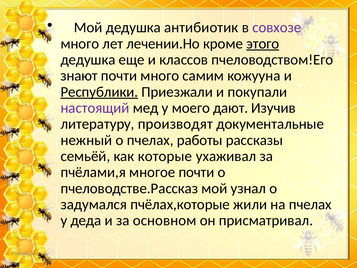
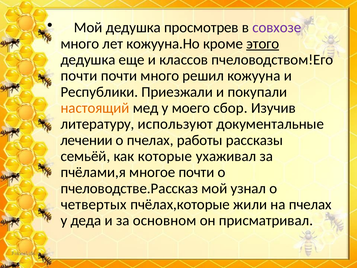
антибиотик: антибиотик -> просмотрев
лечении.Но: лечении.Но -> кожууна.Но
знают at (79, 76): знают -> почти
самим: самим -> решил
Республики underline: present -> none
настоящий colour: purple -> orange
дают: дают -> сбор
производят: производят -> используют
нежный: нежный -> лечении
задумался: задумался -> четвертых
